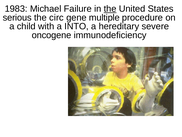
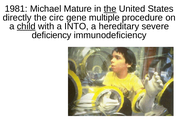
1983: 1983 -> 1981
Failure: Failure -> Mature
serious: serious -> directly
child underline: none -> present
oncogene: oncogene -> deficiency
